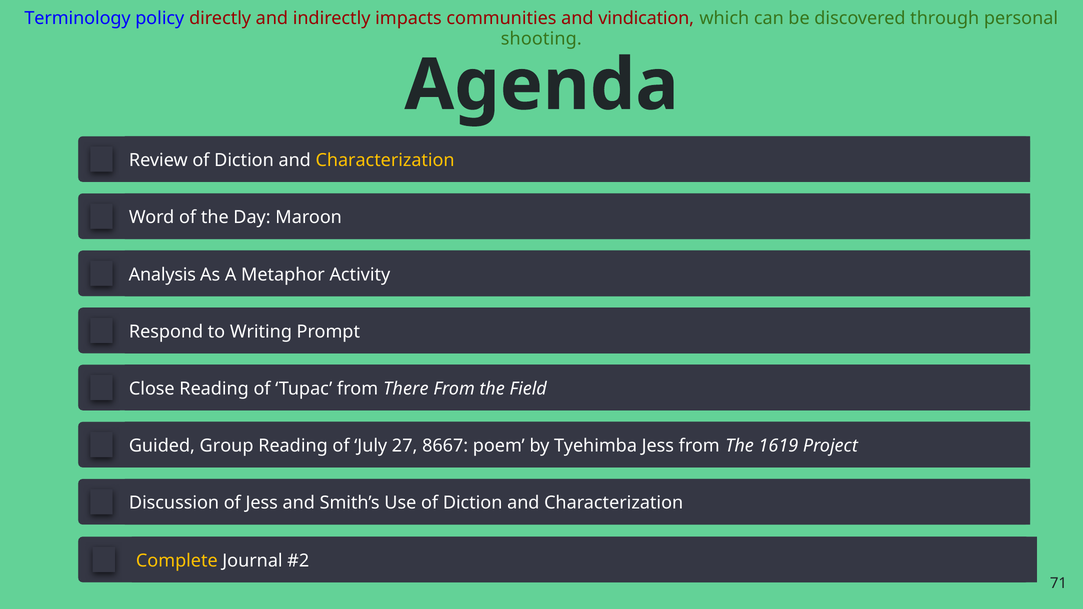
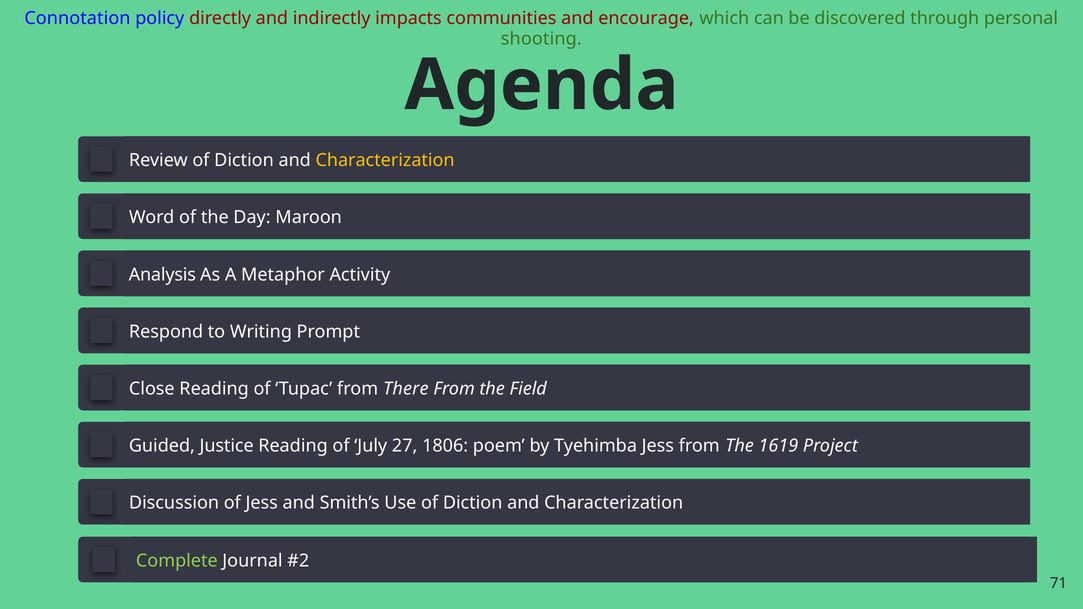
Terminology: Terminology -> Connotation
vindication: vindication -> encourage
Group: Group -> Justice
8667: 8667 -> 1806
Complete colour: yellow -> light green
